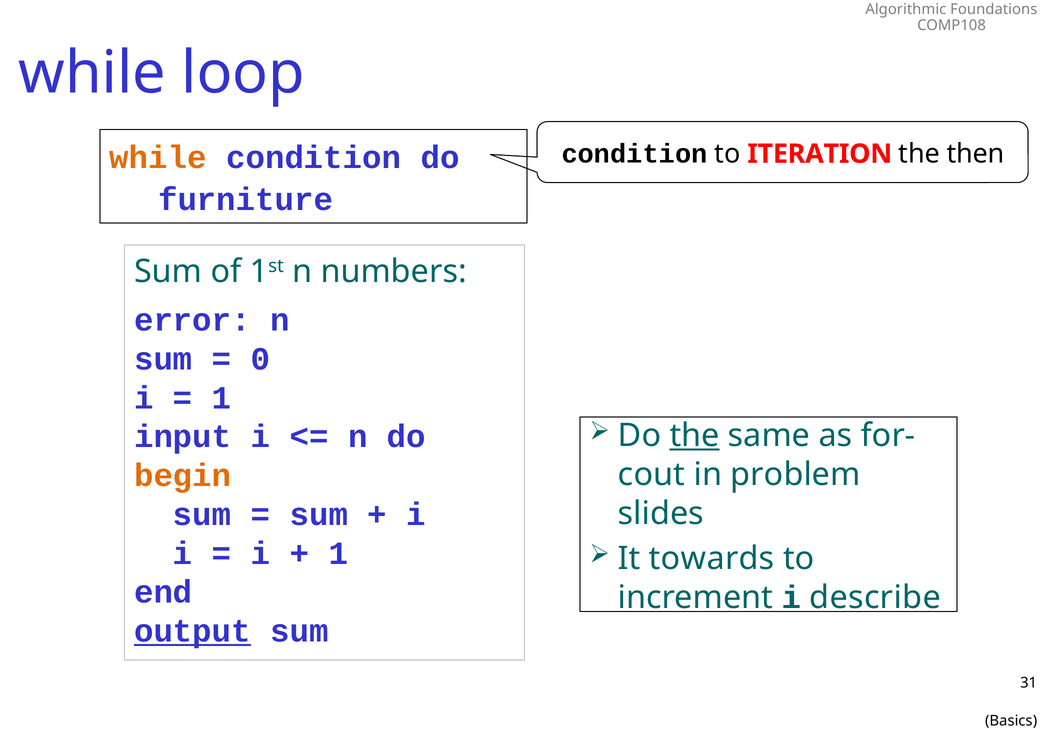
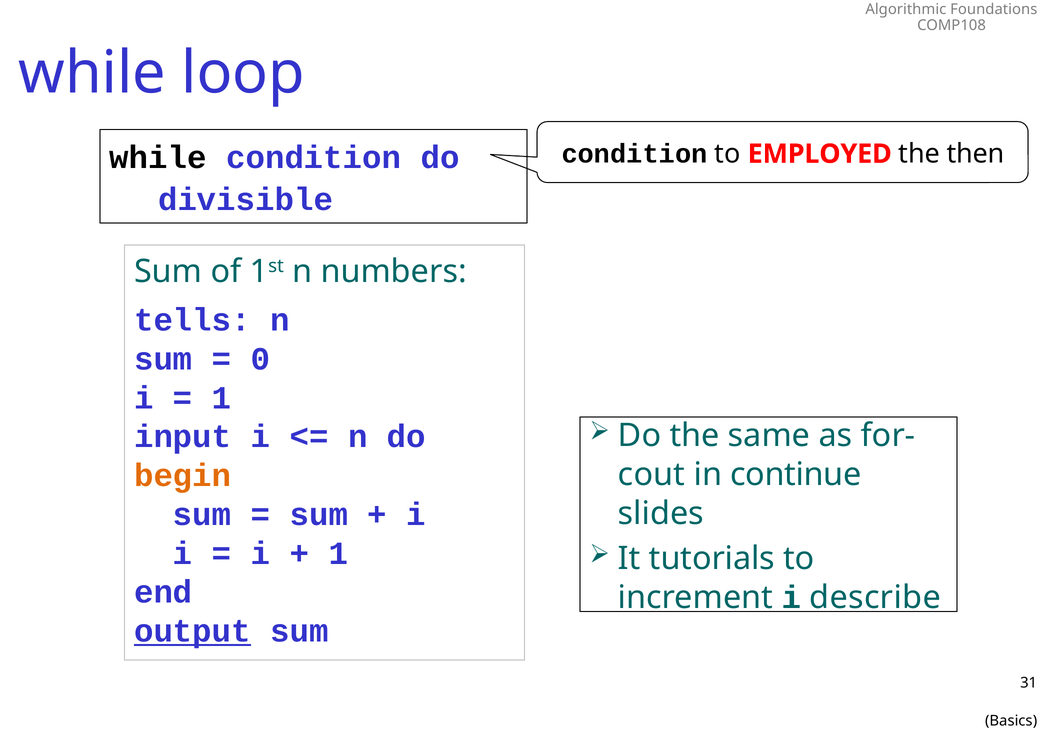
ITERATION: ITERATION -> EMPLOYED
while at (158, 158) colour: orange -> black
furniture: furniture -> divisible
error: error -> tells
the at (695, 436) underline: present -> none
problem: problem -> continue
towards: towards -> tutorials
